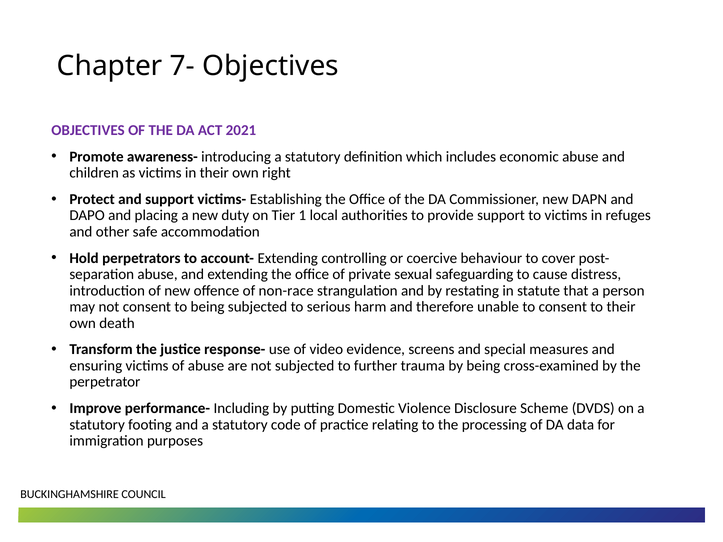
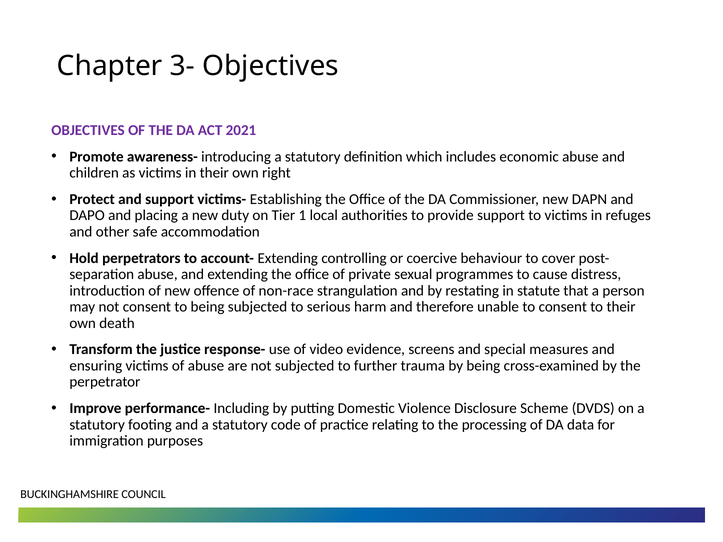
7-: 7- -> 3-
safeguarding: safeguarding -> programmes
